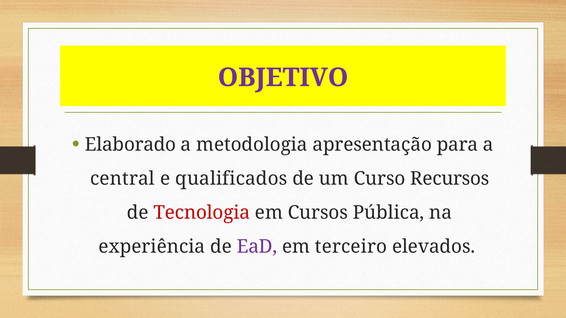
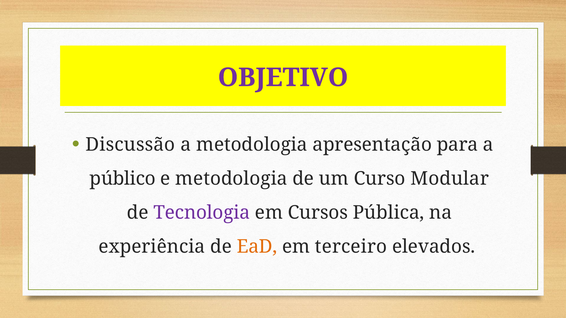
Elaborado: Elaborado -> Discussão
central: central -> público
e qualificados: qualificados -> metodologia
Recursos: Recursos -> Modular
Tecnologia colour: red -> purple
EaD colour: purple -> orange
